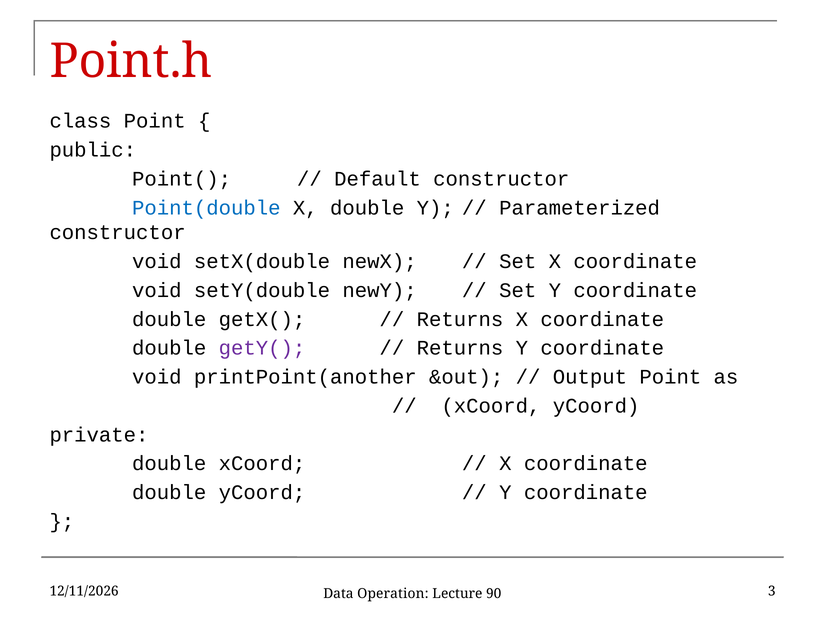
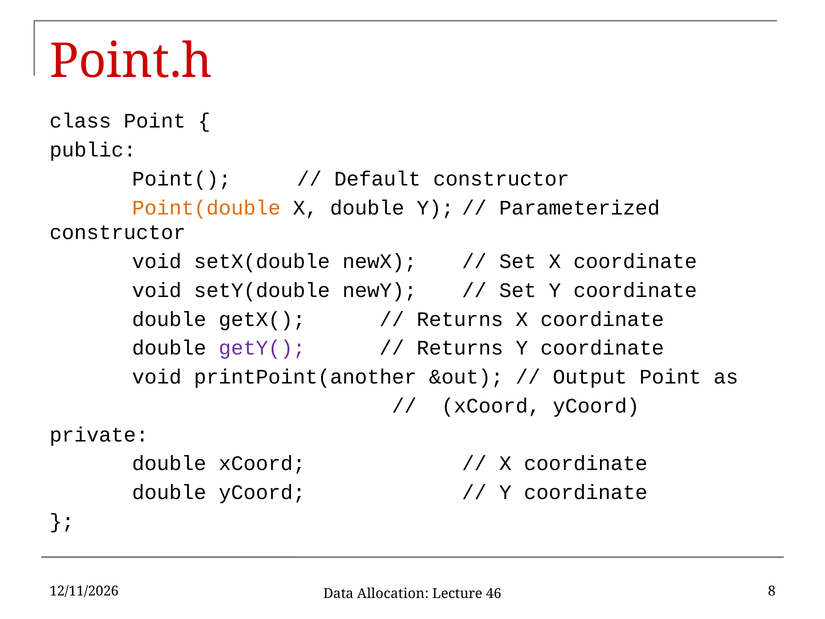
Point(double colour: blue -> orange
3: 3 -> 8
Operation: Operation -> Allocation
90: 90 -> 46
